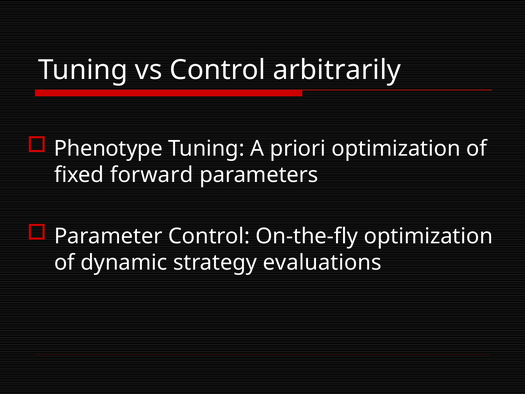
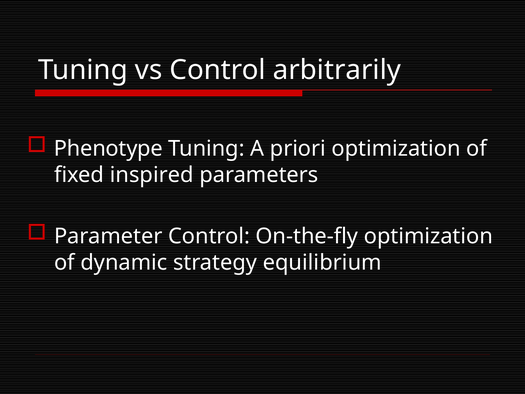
forward: forward -> inspired
evaluations: evaluations -> equilibrium
